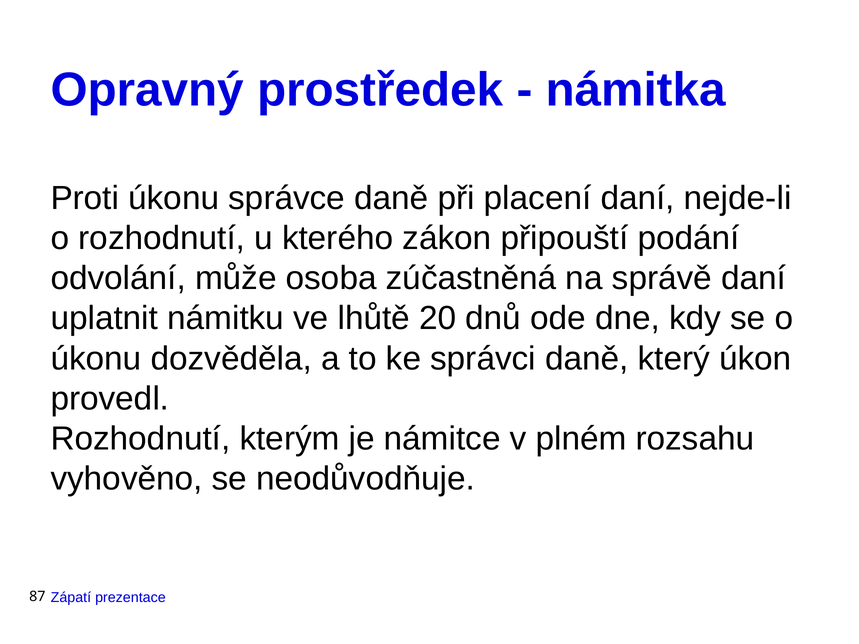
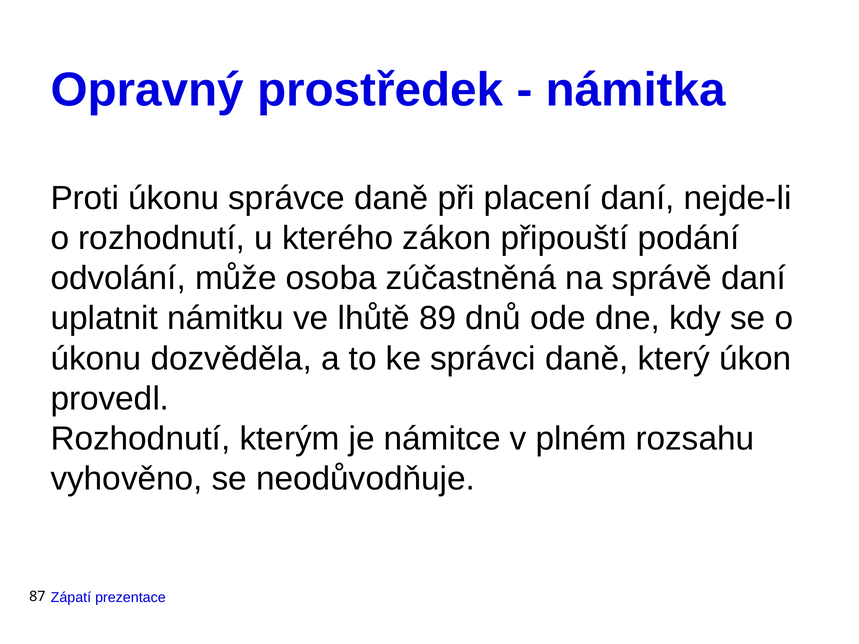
20: 20 -> 89
